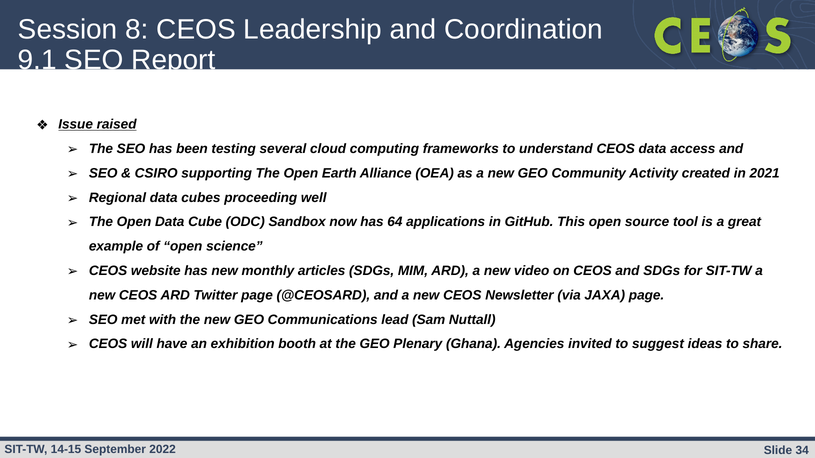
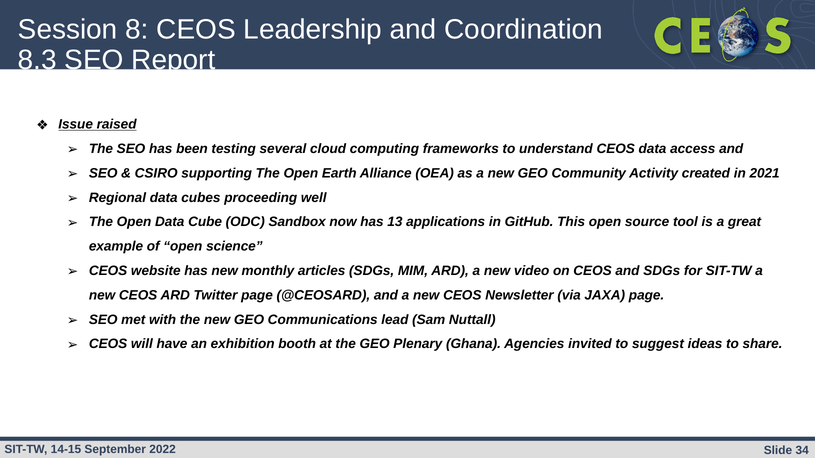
9.1: 9.1 -> 8.3
64: 64 -> 13
